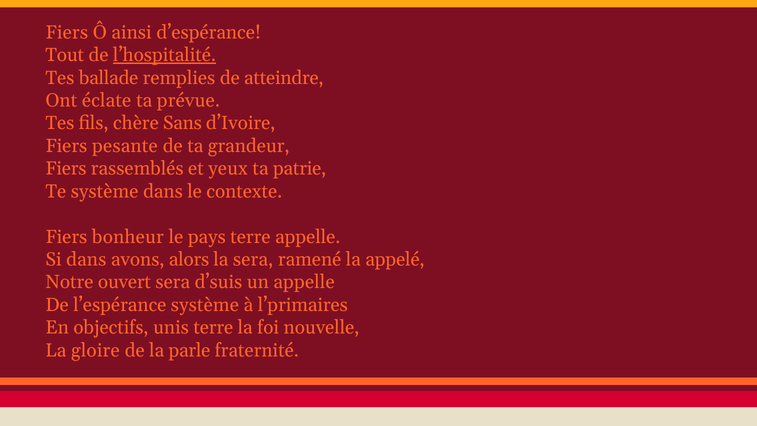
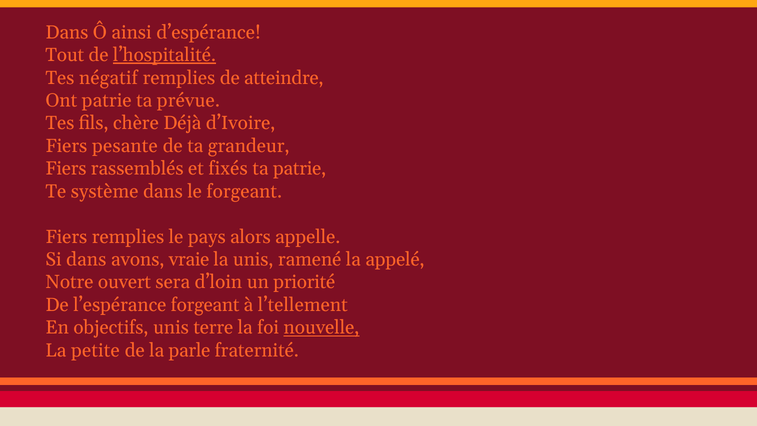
Fiers at (67, 32): Fiers -> Dans
ballade: ballade -> négatif
Ont éclate: éclate -> patrie
Sans: Sans -> Déjà
yeux: yeux -> fixés
le contexte: contexte -> forgeant
Fiers bonheur: bonheur -> remplies
pays terre: terre -> alors
alors: alors -> vraie
la sera: sera -> unis
d’suis: d’suis -> d’loin
un appelle: appelle -> priorité
l’espérance système: système -> forgeant
l’primaires: l’primaires -> l’tellement
nouvelle underline: none -> present
gloire: gloire -> petite
